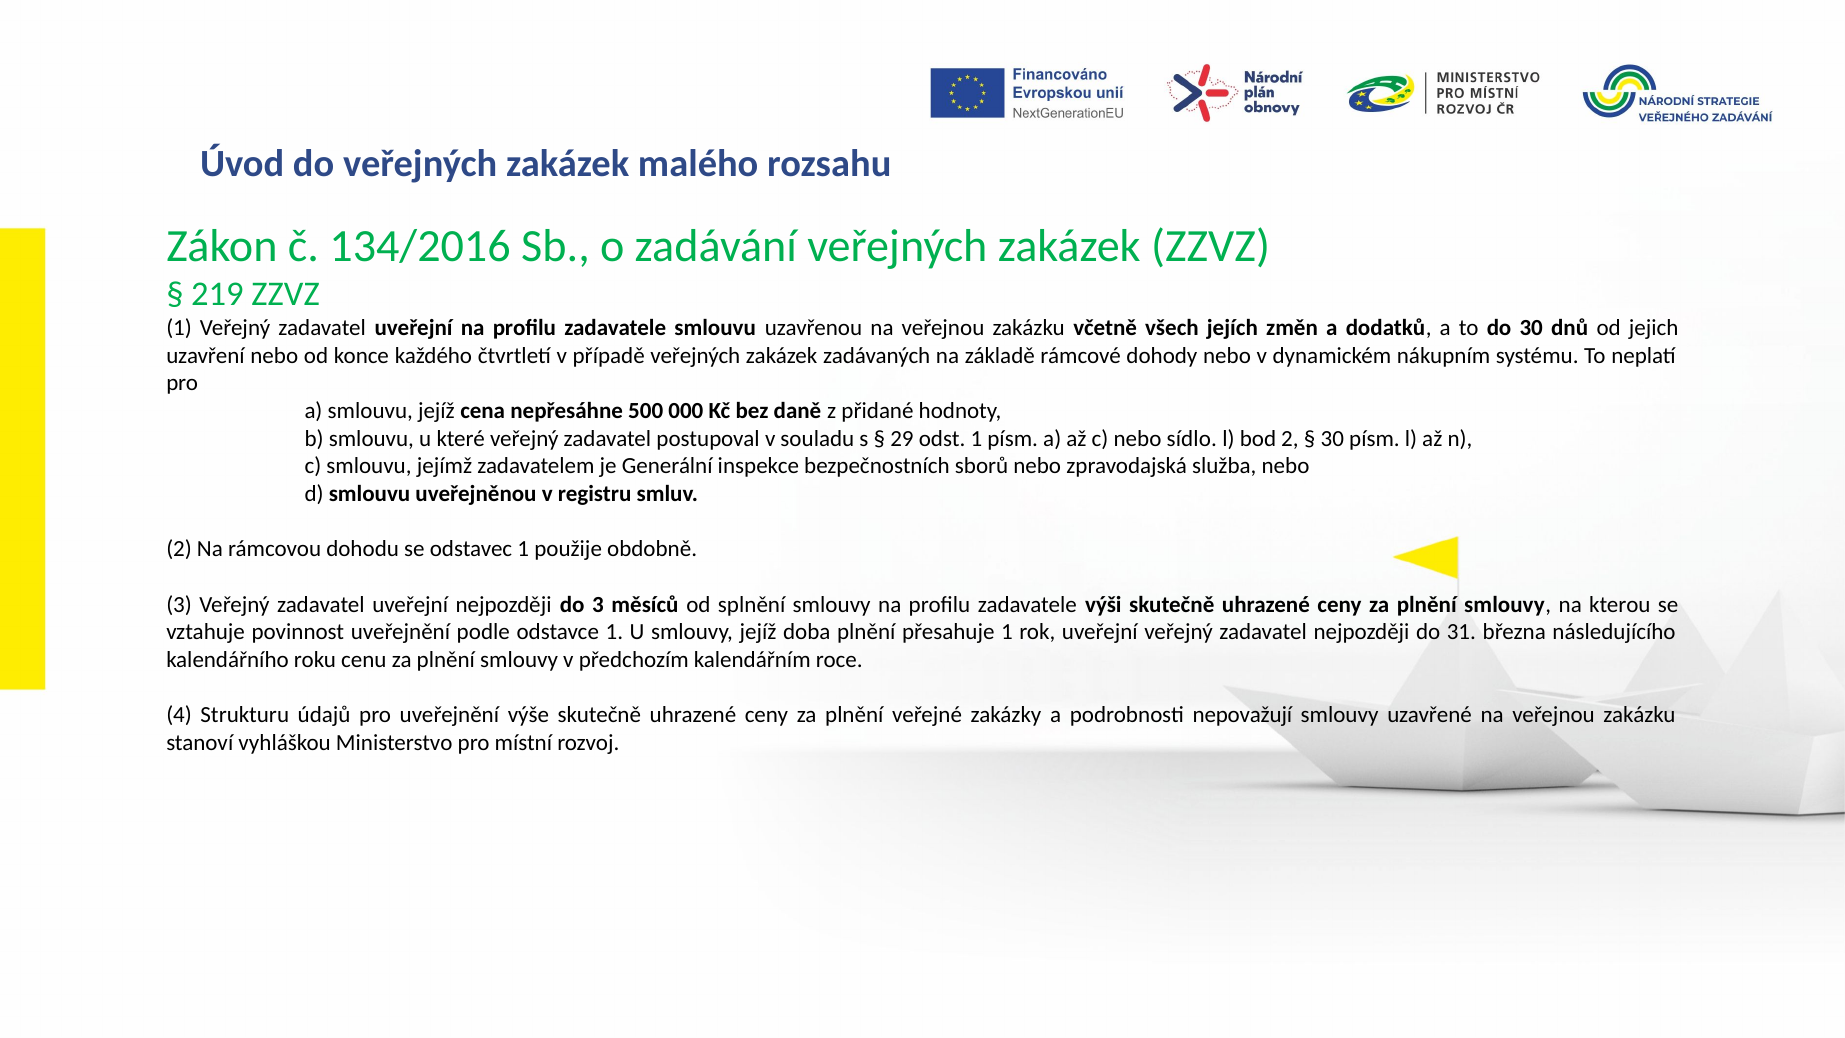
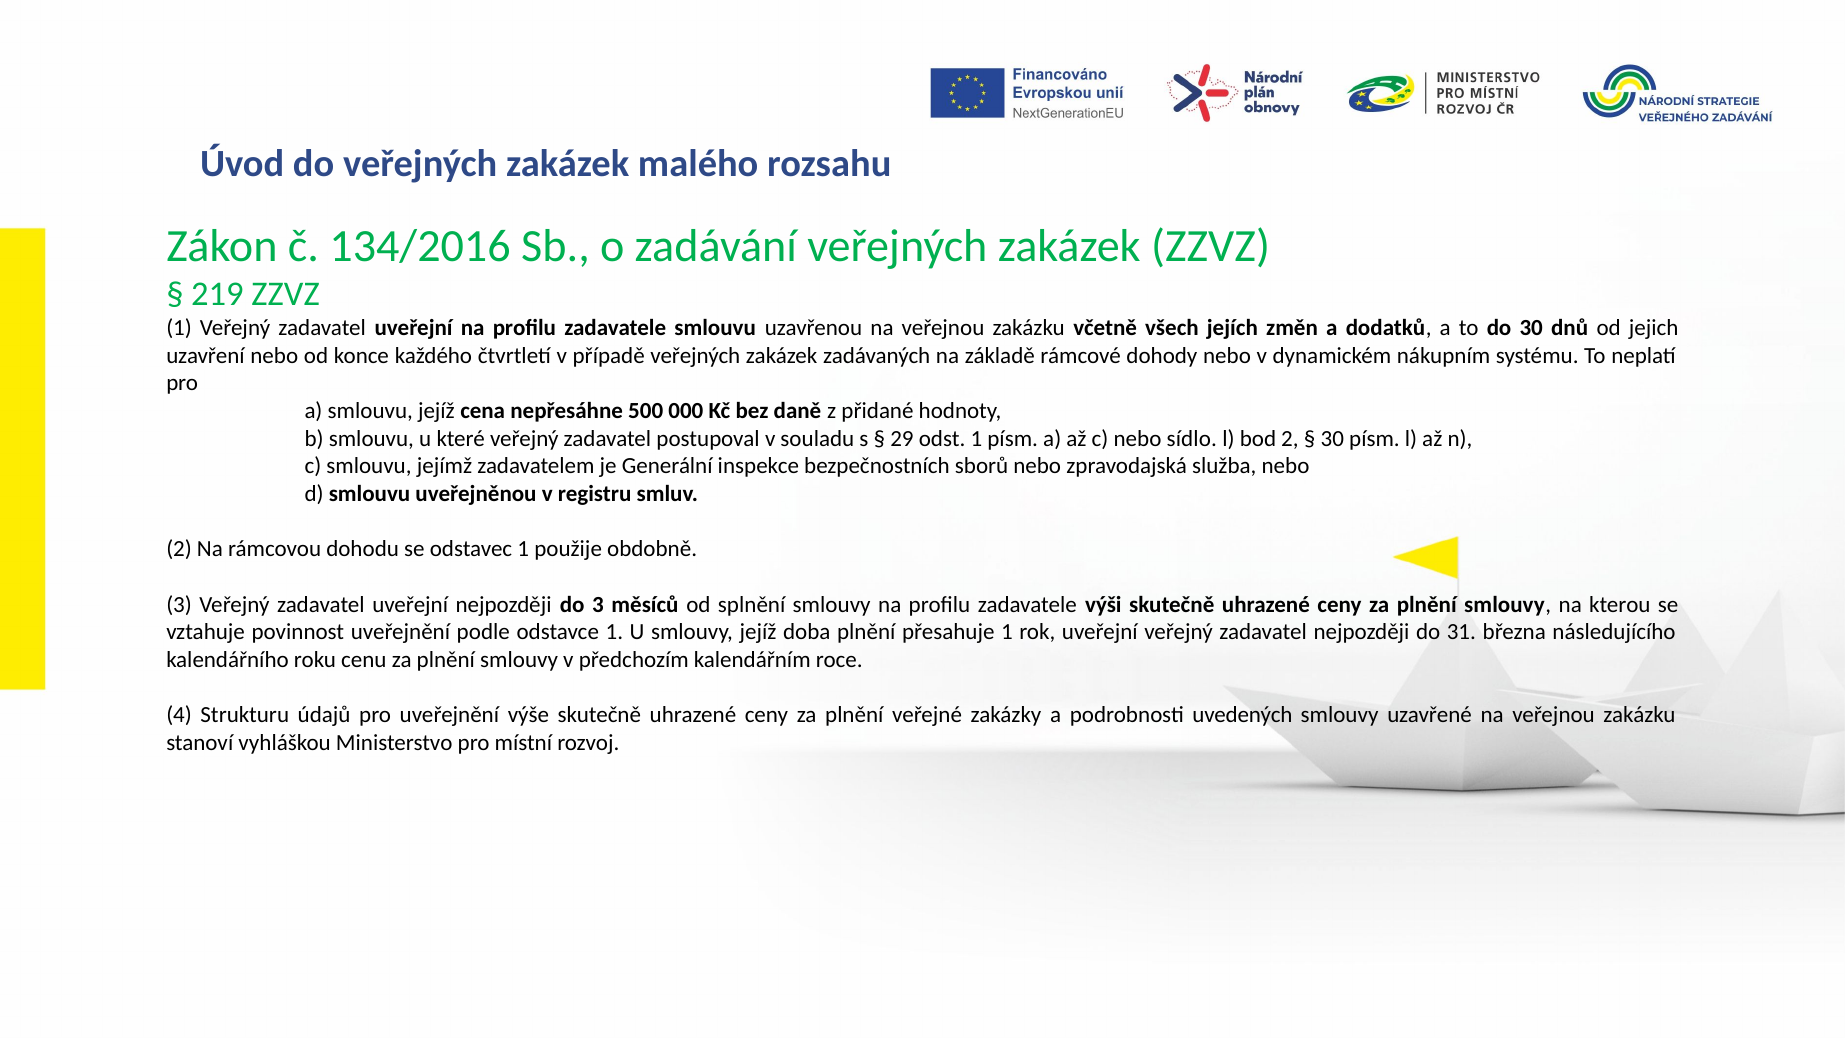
nepovažují: nepovažují -> uvedených
